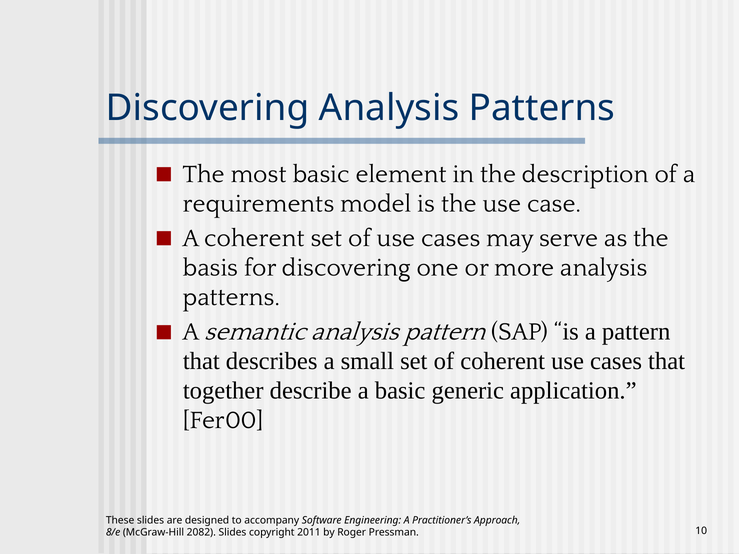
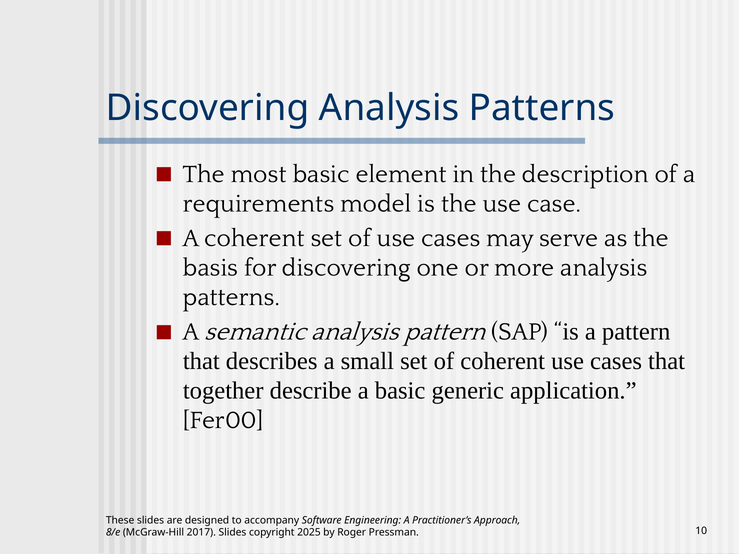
2082: 2082 -> 2017
2011: 2011 -> 2025
